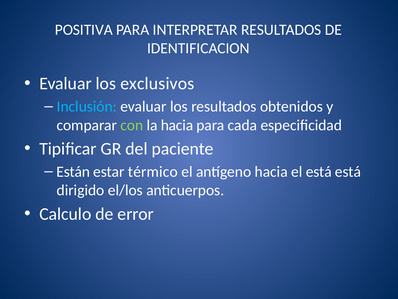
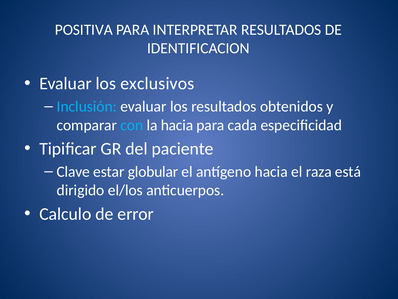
con colour: light green -> light blue
Están: Están -> Clave
térmico: térmico -> globular
el está: está -> raza
